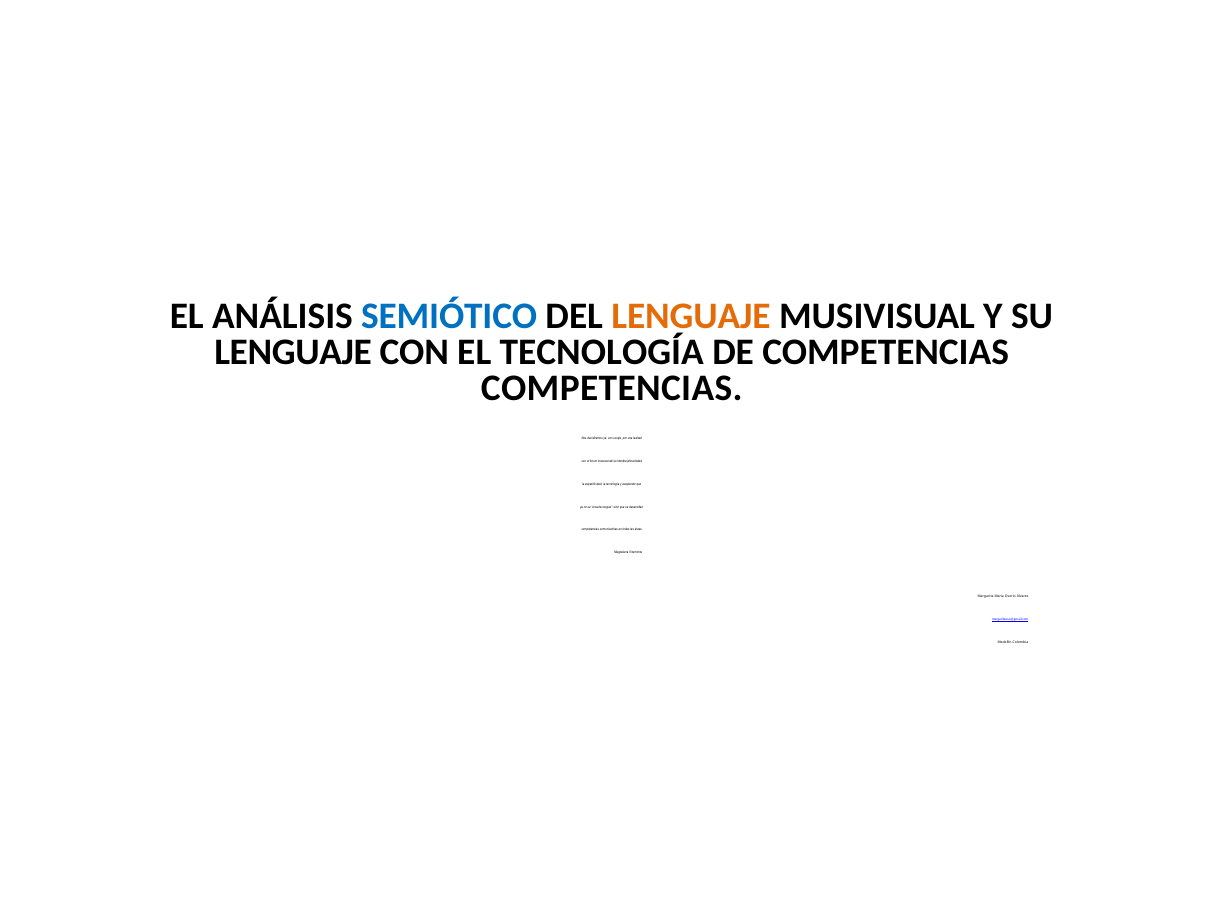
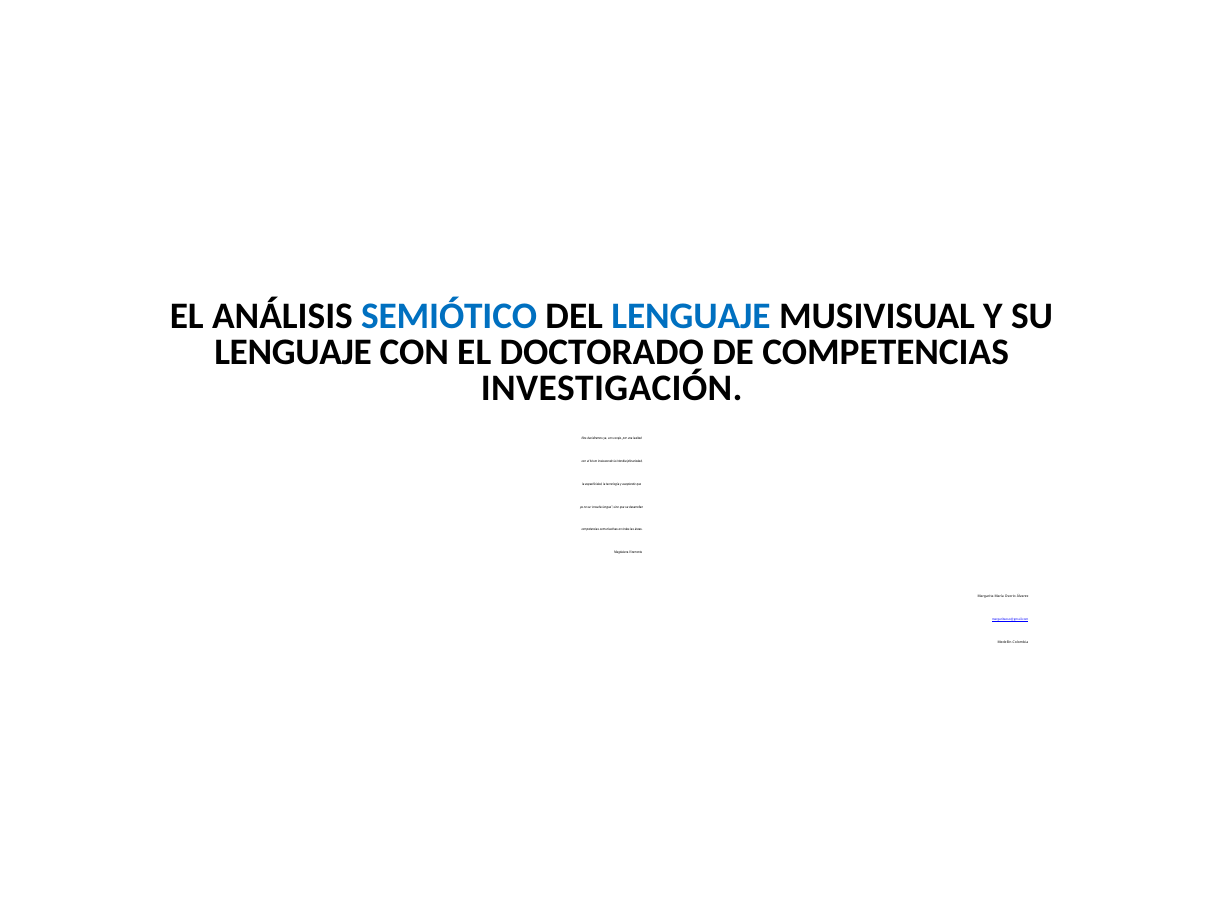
LENGUAJE at (691, 317) colour: orange -> blue
EL TECNOLOGÍA: TECNOLOGÍA -> DOCTORADO
COMPETENCIAS at (612, 388): COMPETENCIAS -> INVESTIGACIÓN
